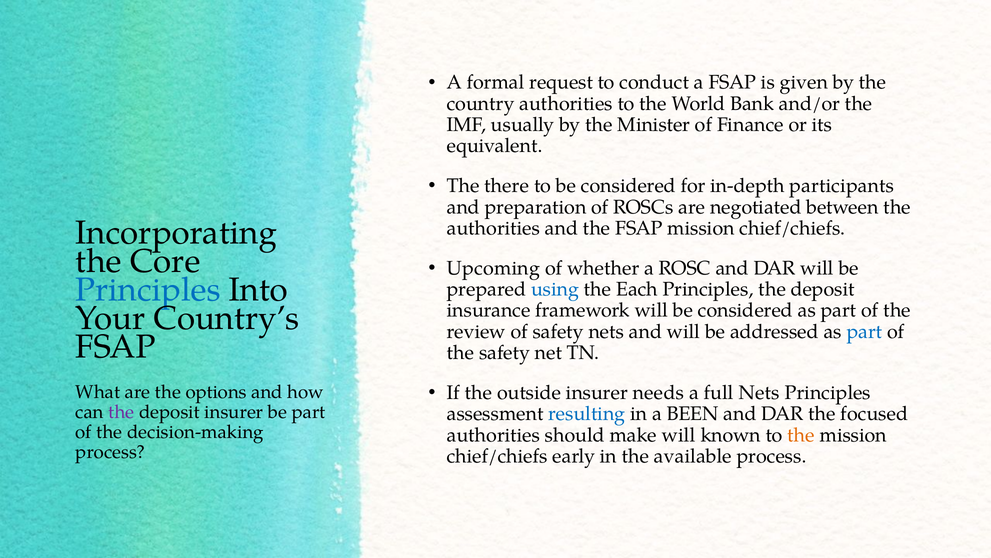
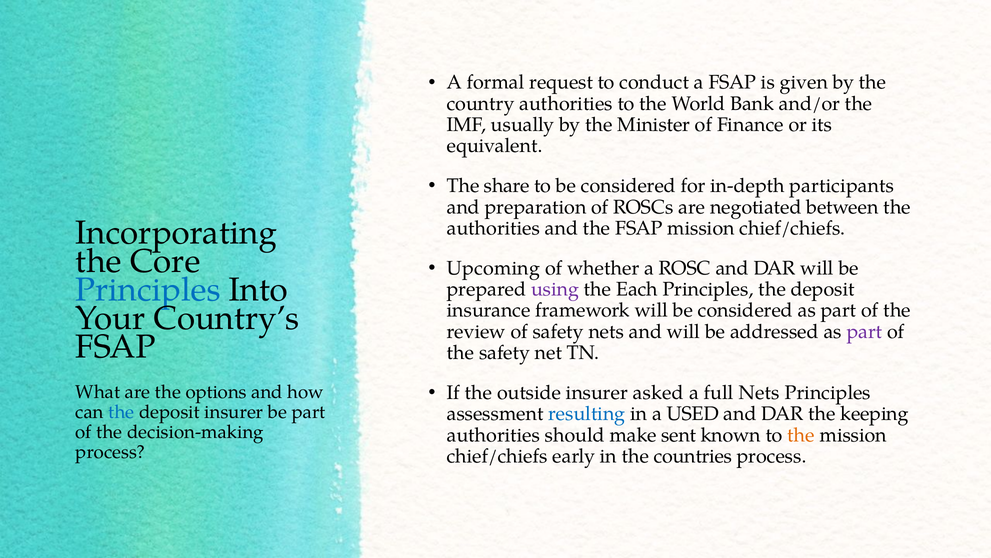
there: there -> share
using colour: blue -> purple
part at (864, 331) colour: blue -> purple
needs: needs -> asked
the at (121, 412) colour: purple -> blue
BEEN: BEEN -> USED
focused: focused -> keeping
make will: will -> sent
available: available -> countries
